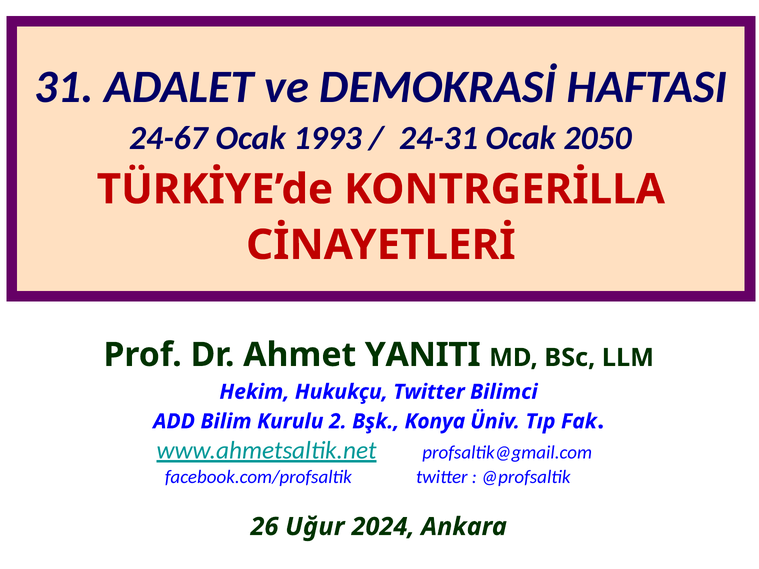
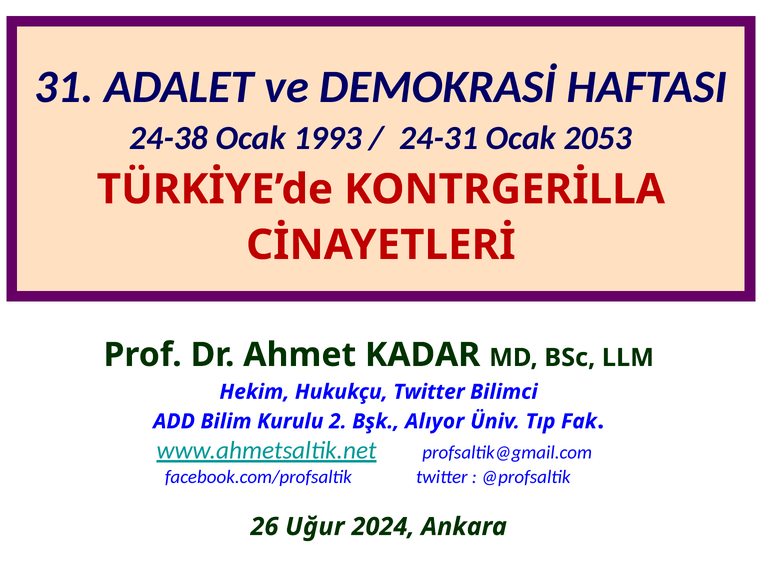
24-67: 24-67 -> 24-38
2050: 2050 -> 2053
YANITI: YANITI -> KADAR
Konya: Konya -> Alıyor
